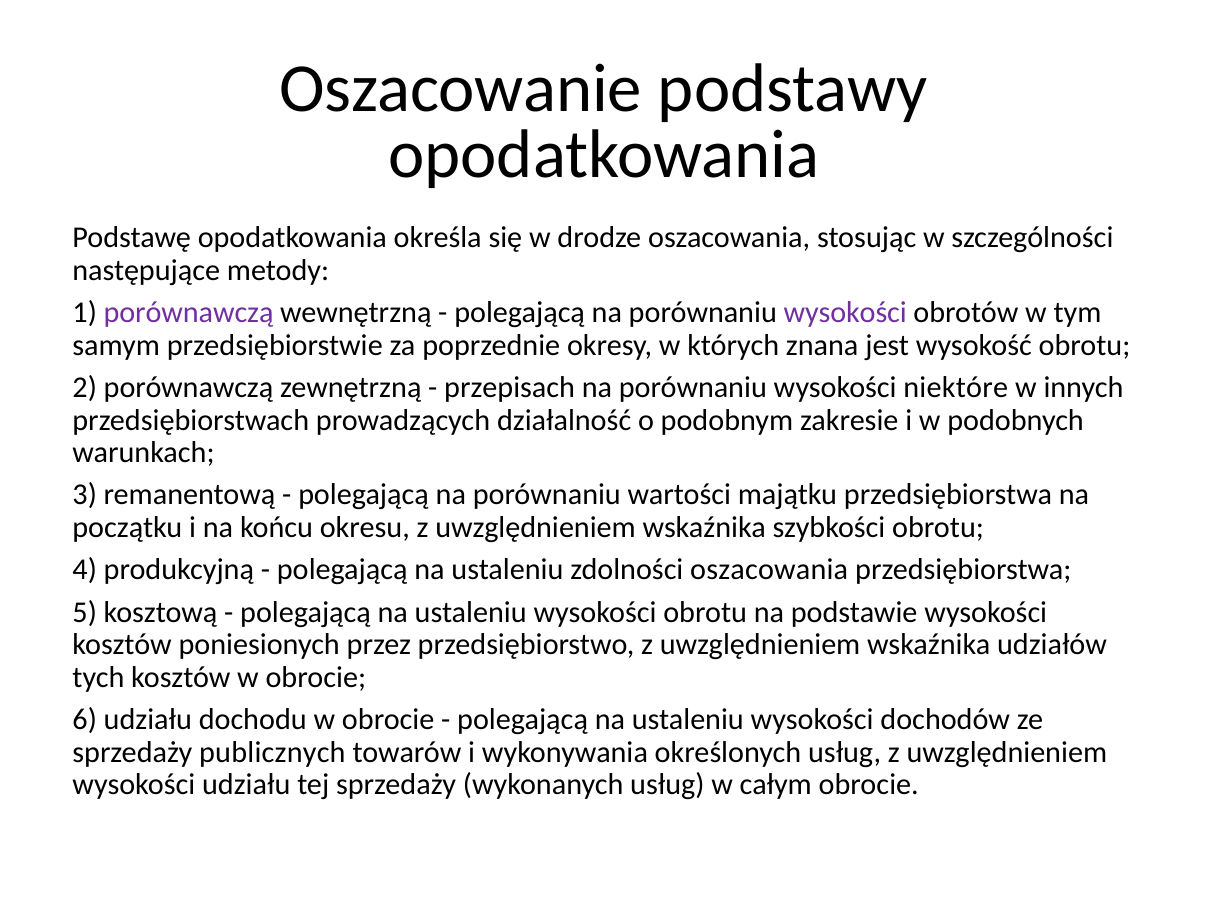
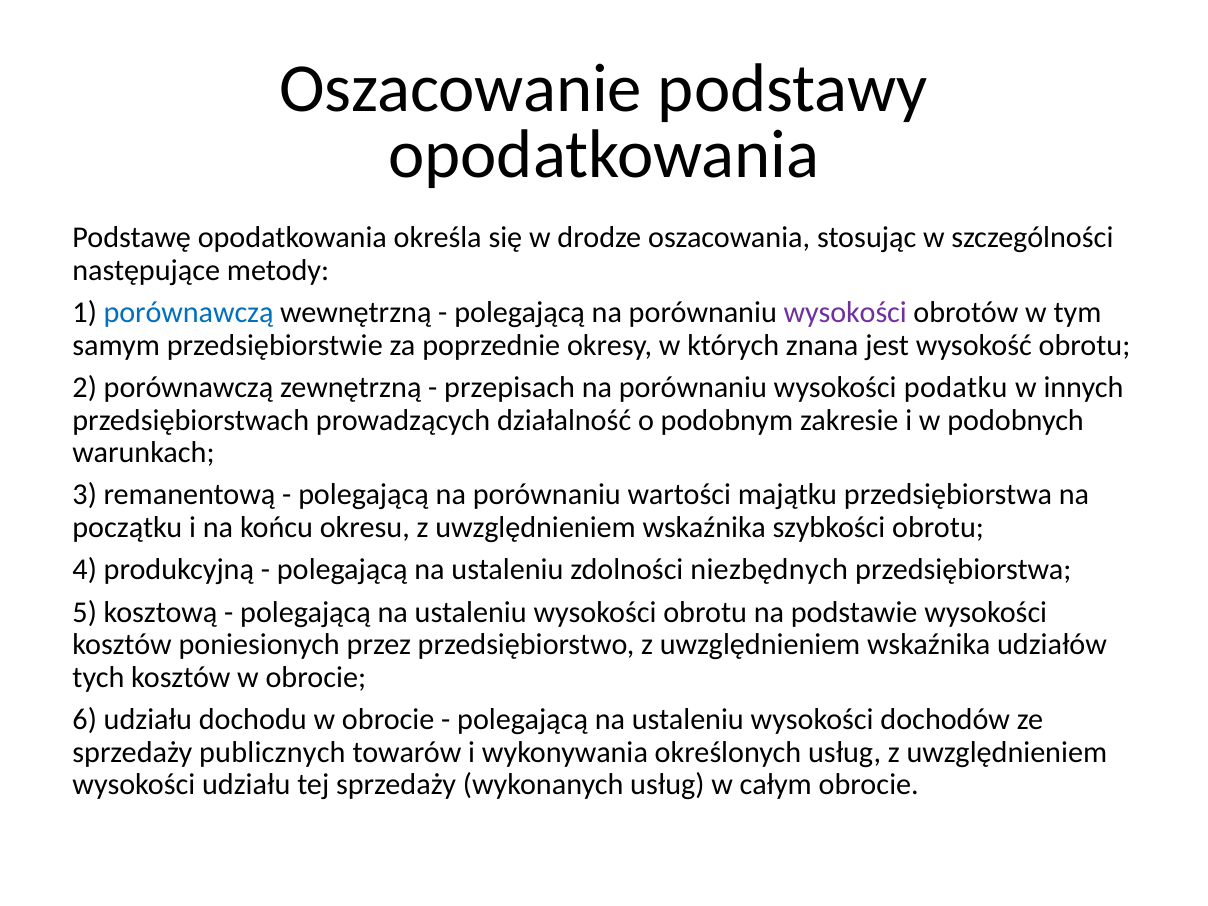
porównawczą at (189, 313) colour: purple -> blue
niektóre: niektóre -> podatku
zdolności oszacowania: oszacowania -> niezbędnych
